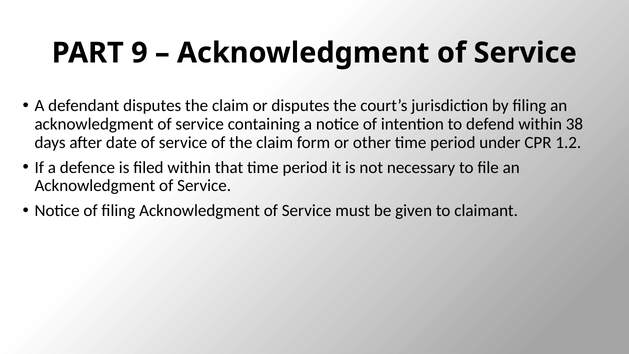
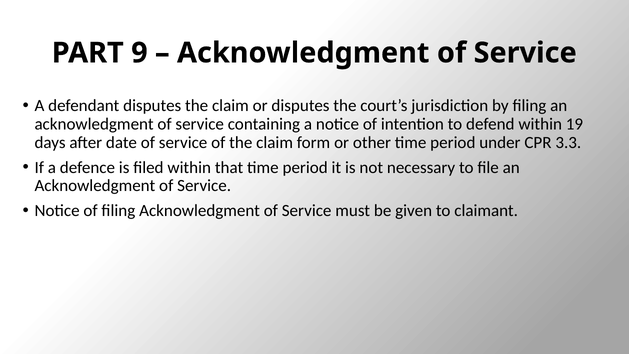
38: 38 -> 19
1.2: 1.2 -> 3.3
